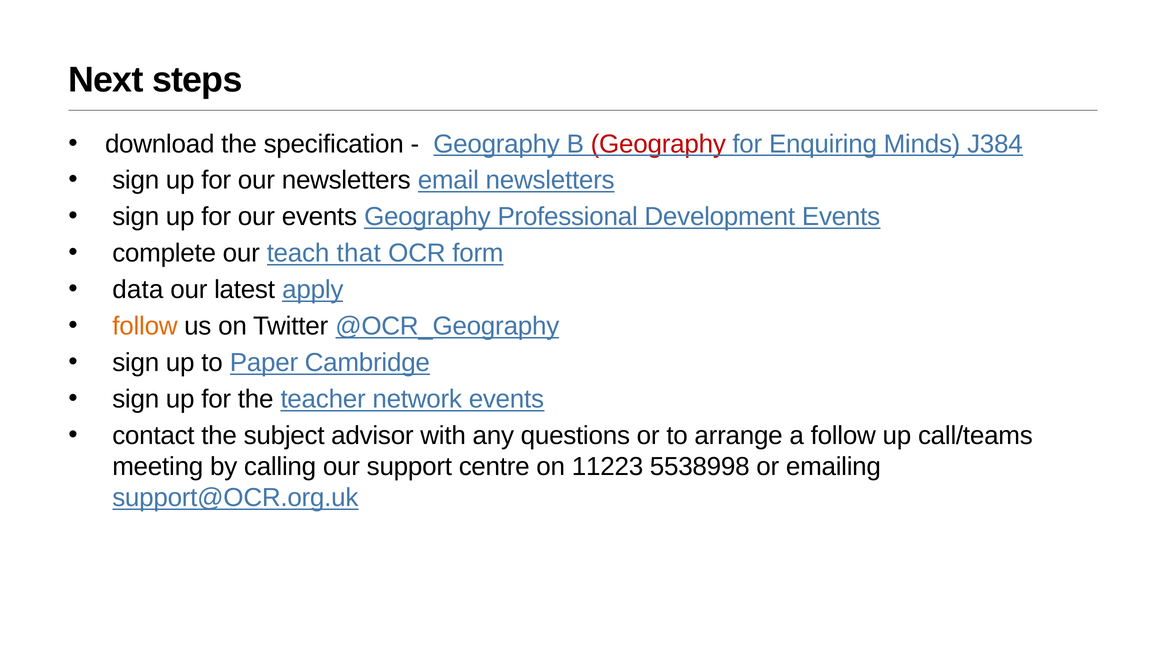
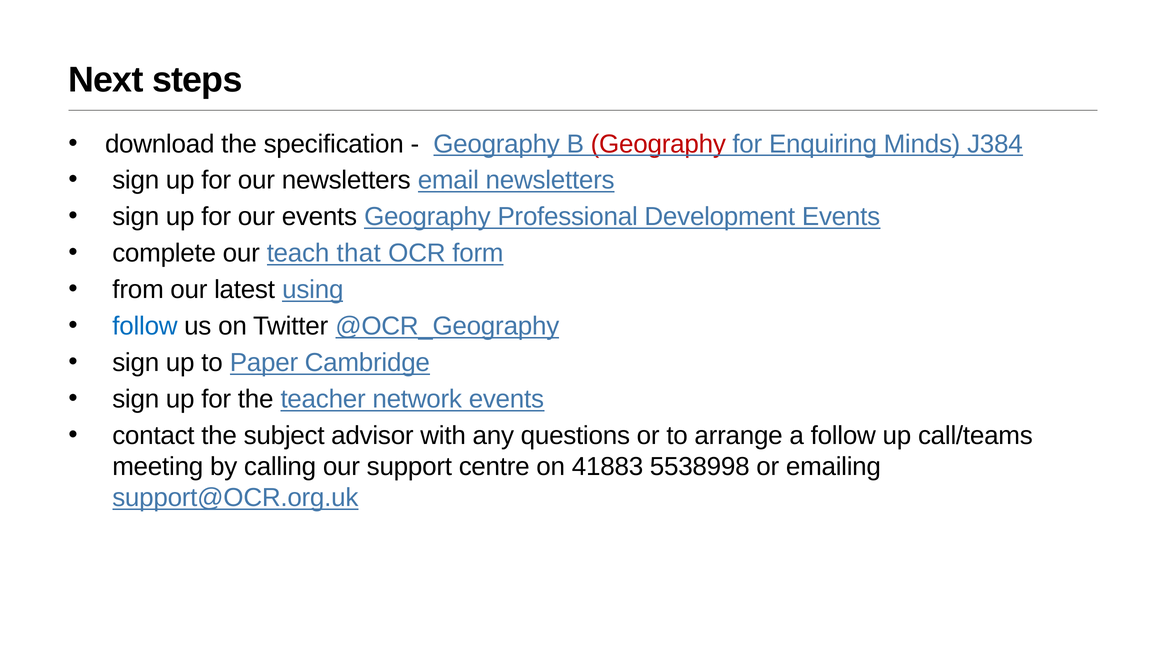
data: data -> from
apply: apply -> using
follow at (145, 326) colour: orange -> blue
11223: 11223 -> 41883
